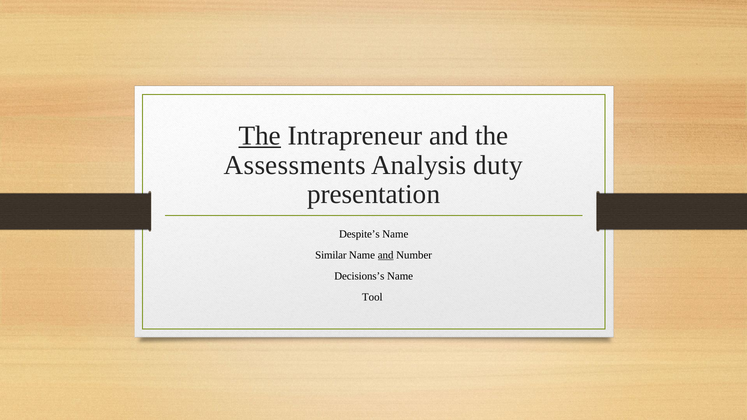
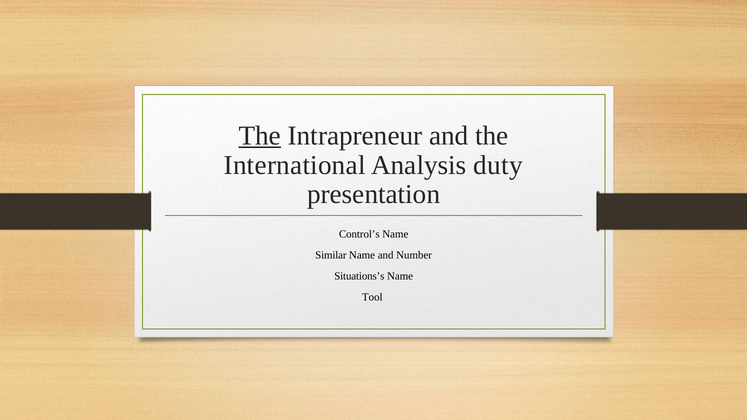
Assessments: Assessments -> International
Despite’s: Despite’s -> Control’s
and at (386, 255) underline: present -> none
Decisions’s: Decisions’s -> Situations’s
